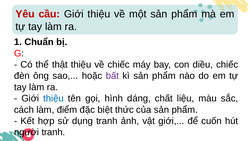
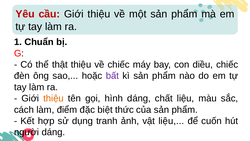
thiệu at (53, 98) colour: blue -> orange
vật giới: giới -> liệu
người tranh: tranh -> dáng
